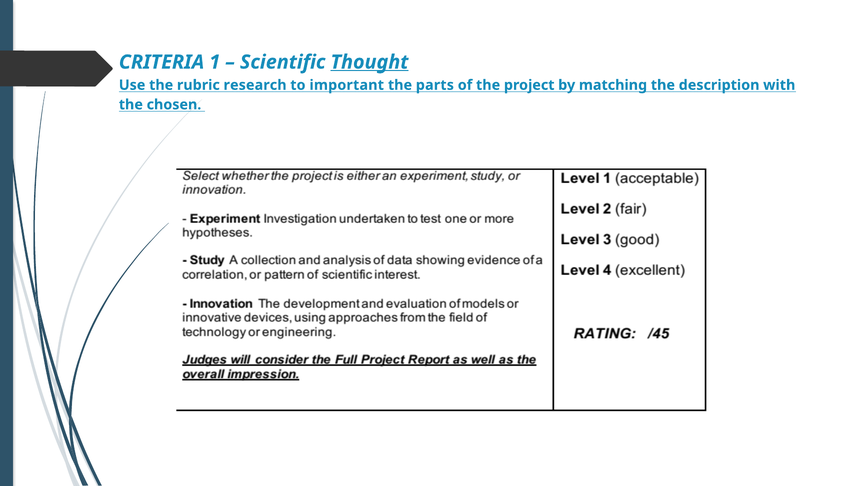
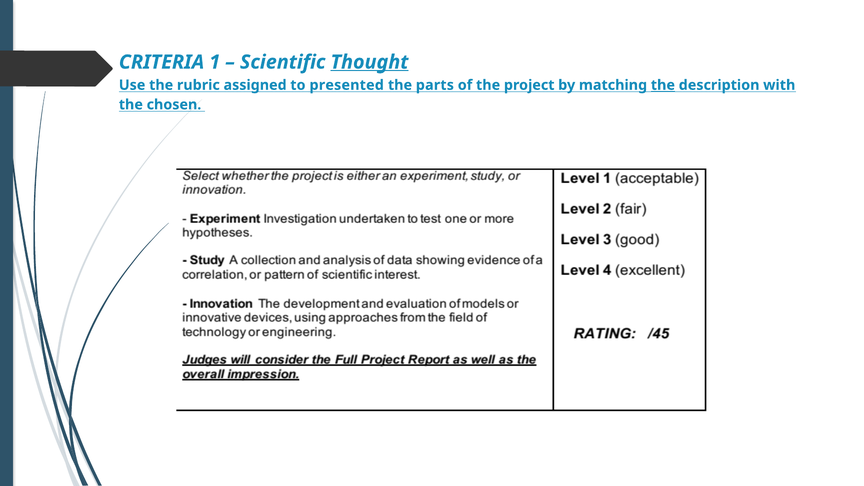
research: research -> assigned
important: important -> presented
the at (663, 85) underline: none -> present
